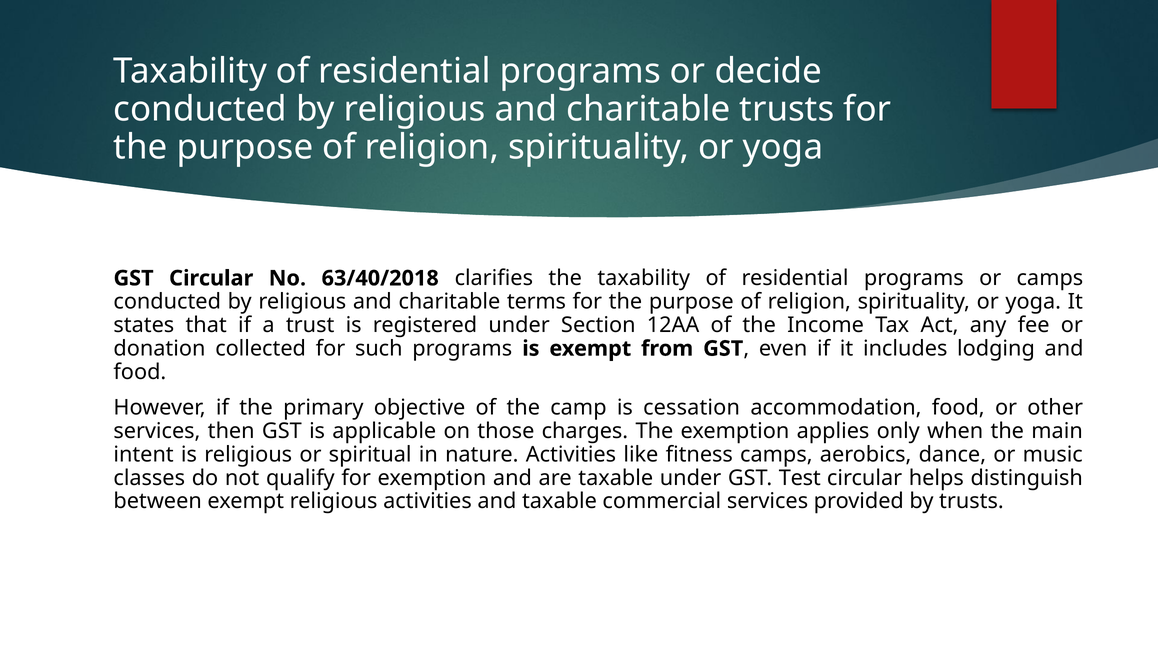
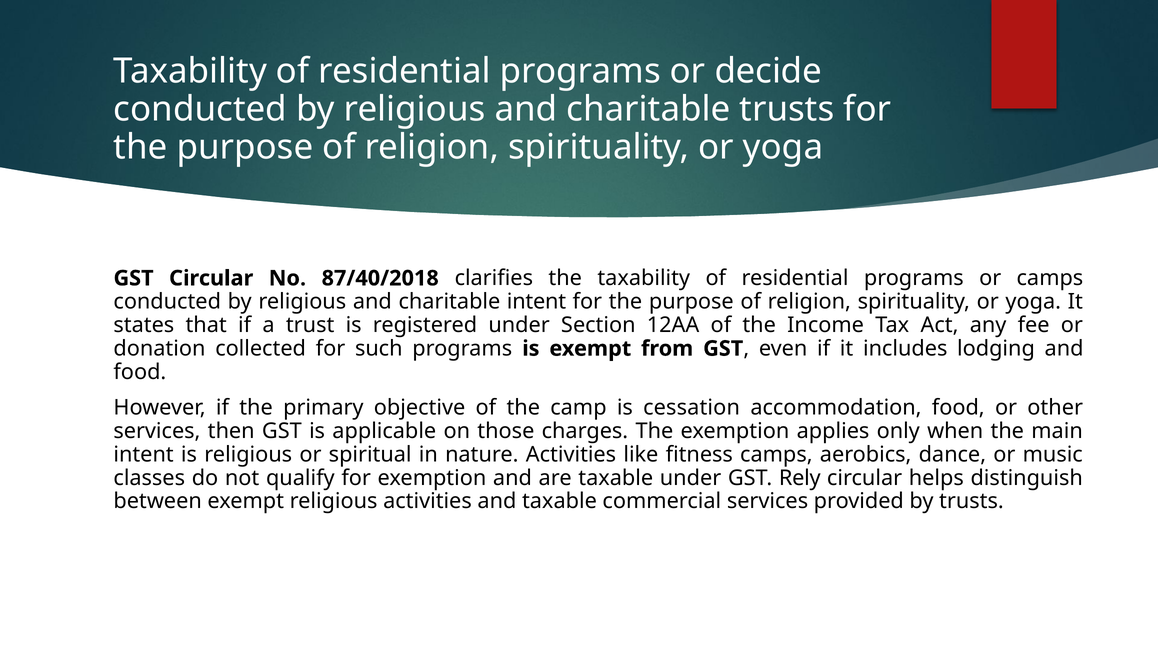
63/40/2018: 63/40/2018 -> 87/40/2018
charitable terms: terms -> intent
Test: Test -> Rely
